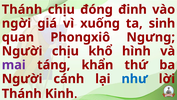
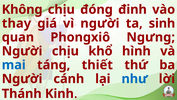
Thánh at (22, 9): Thánh -> Không
ngời: ngời -> thay
vì xuống: xuống -> người
mai colour: purple -> blue
khẩn: khẩn -> thiết
